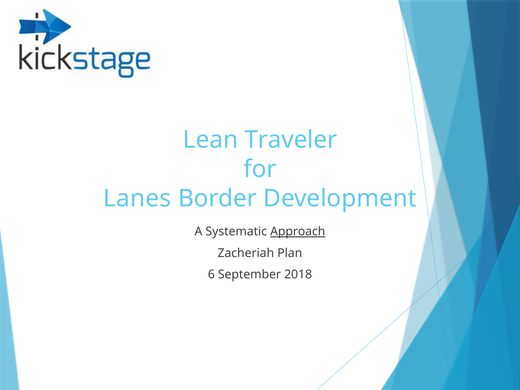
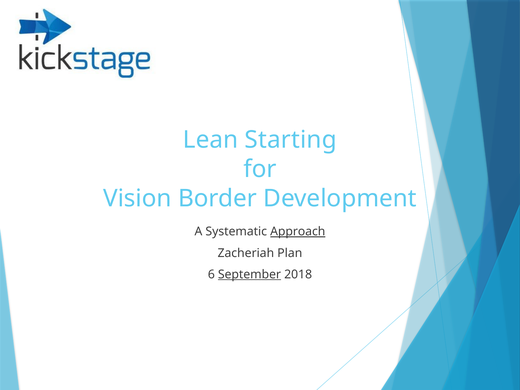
Traveler: Traveler -> Starting
Lanes: Lanes -> Vision
September underline: none -> present
